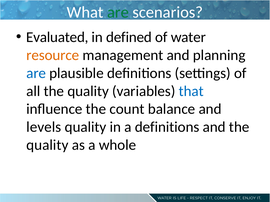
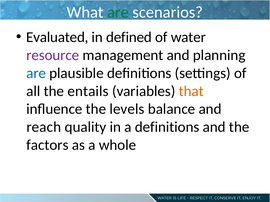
resource colour: orange -> purple
all the quality: quality -> entails
that colour: blue -> orange
count: count -> levels
levels: levels -> reach
quality at (47, 145): quality -> factors
